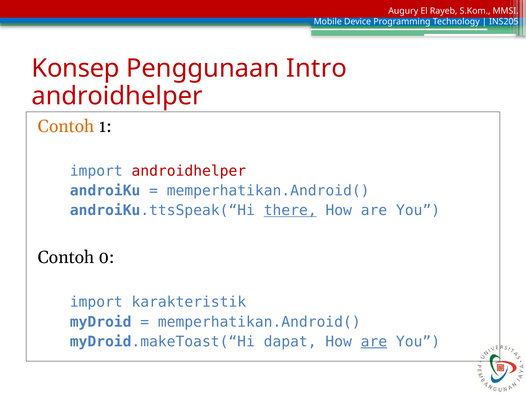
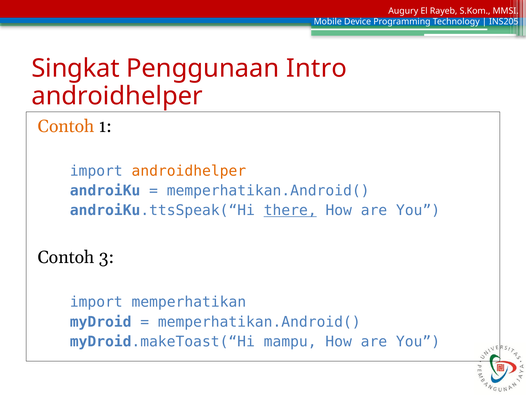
Konsep: Konsep -> Singkat
androidhelper at (189, 171) colour: red -> orange
0: 0 -> 3
karakteristik: karakteristik -> memperhatikan
dapat: dapat -> mampu
are at (374, 341) underline: present -> none
